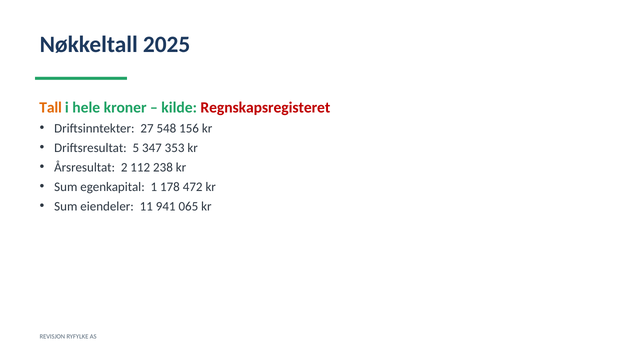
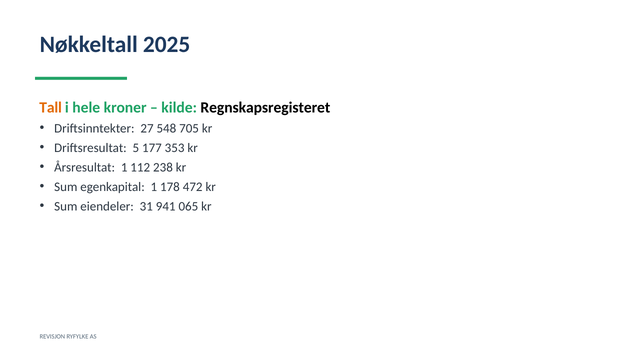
Regnskapsregisteret colour: red -> black
156: 156 -> 705
347: 347 -> 177
Årsresultat 2: 2 -> 1
11: 11 -> 31
